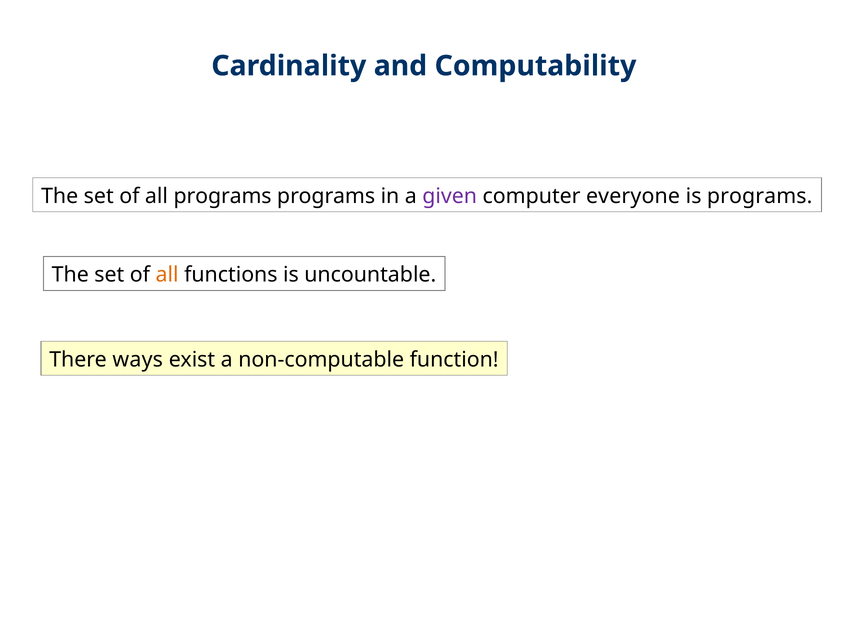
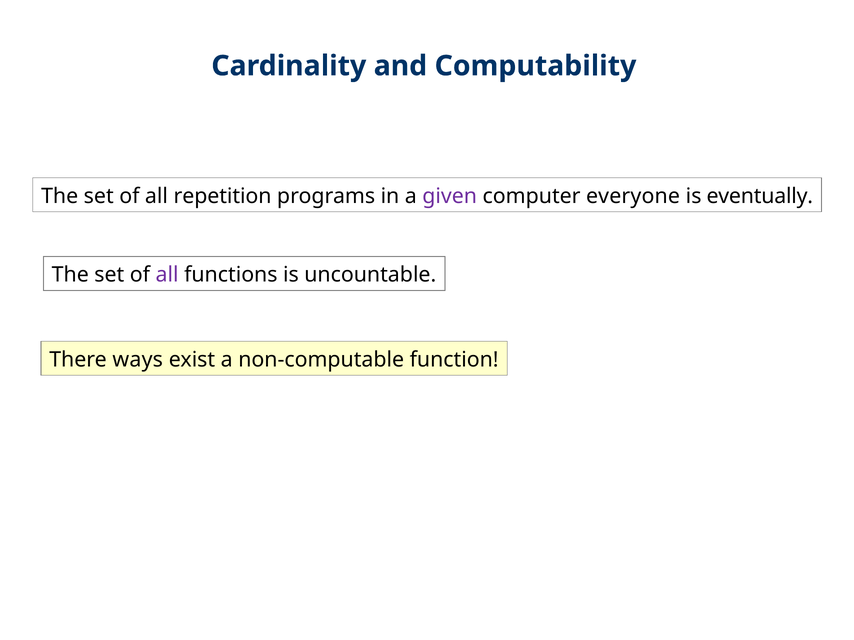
all programs: programs -> repetition
is programs: programs -> eventually
all at (167, 275) colour: orange -> purple
